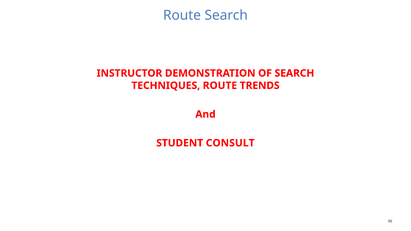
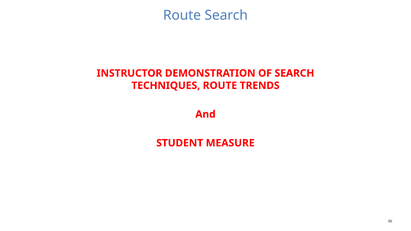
CONSULT: CONSULT -> MEASURE
